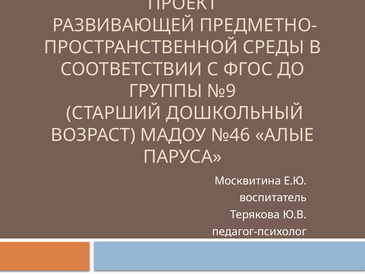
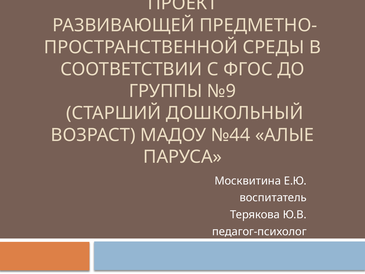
№46: №46 -> №44
